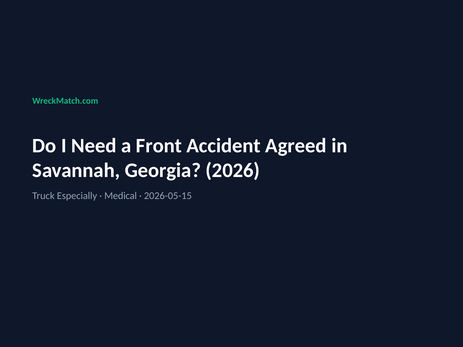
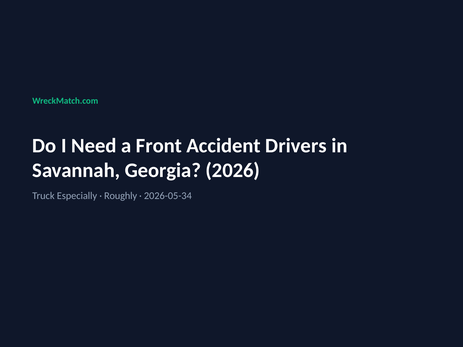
Agreed: Agreed -> Drivers
Medical: Medical -> Roughly
2026-05-15: 2026-05-15 -> 2026-05-34
